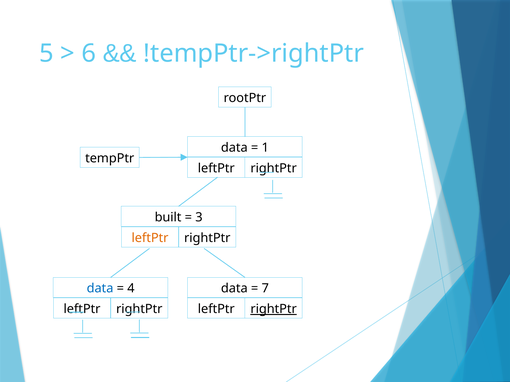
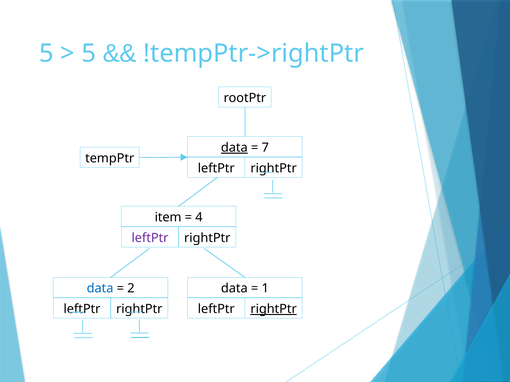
6 at (89, 54): 6 -> 5
data at (234, 148) underline: none -> present
1: 1 -> 7
built: built -> item
3: 3 -> 4
leftPtr at (150, 238) colour: orange -> purple
4: 4 -> 2
7: 7 -> 1
